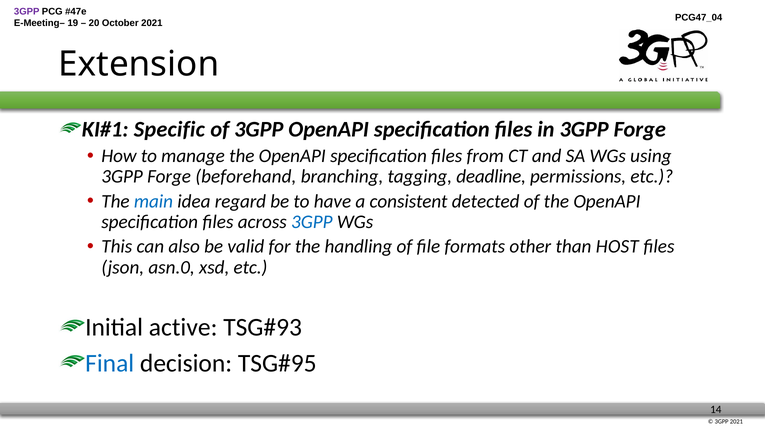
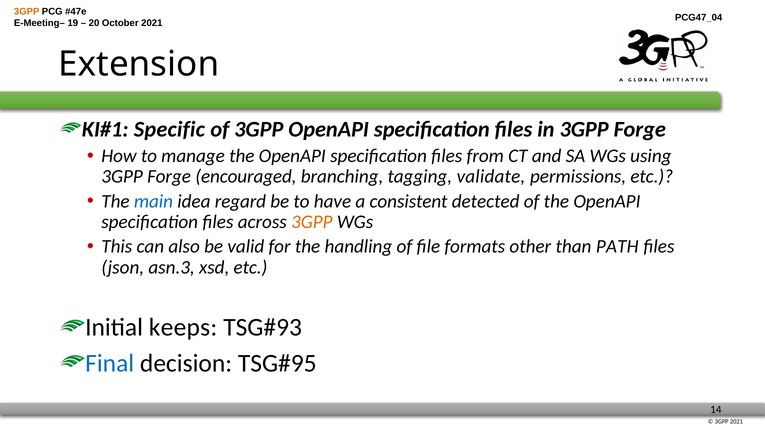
3GPP at (27, 11) colour: purple -> orange
beforehand: beforehand -> encouraged
deadline: deadline -> validate
3GPP at (312, 222) colour: blue -> orange
HOST: HOST -> PATH
asn.0: asn.0 -> asn.3
active: active -> keeps
